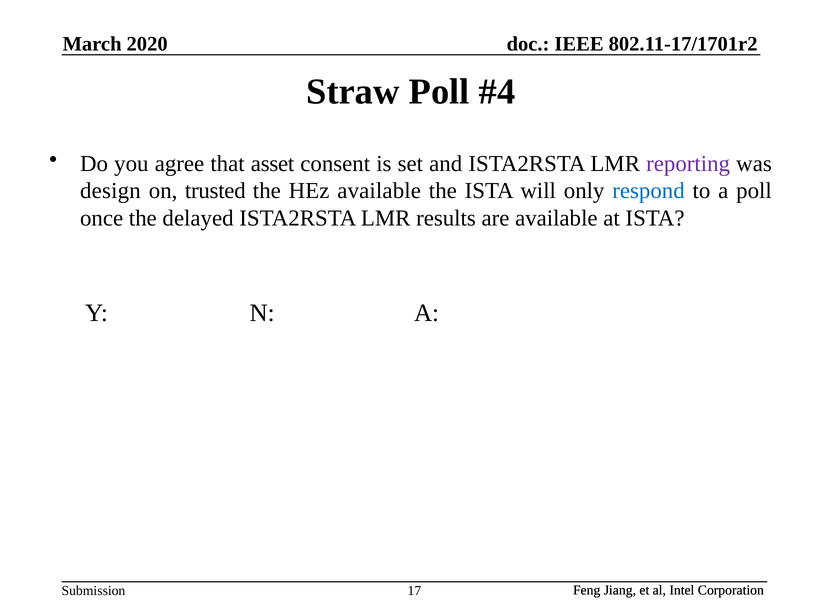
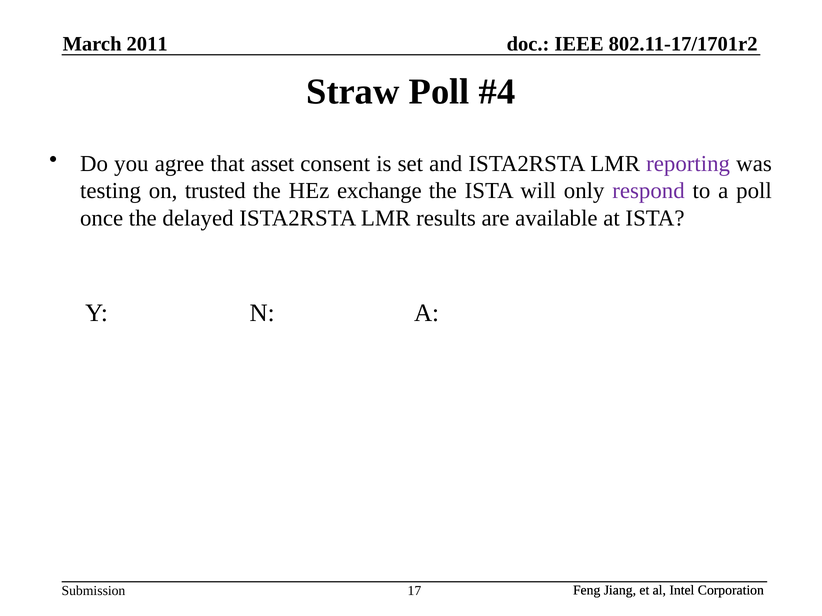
2020: 2020 -> 2011
design: design -> testing
HEz available: available -> exchange
respond colour: blue -> purple
